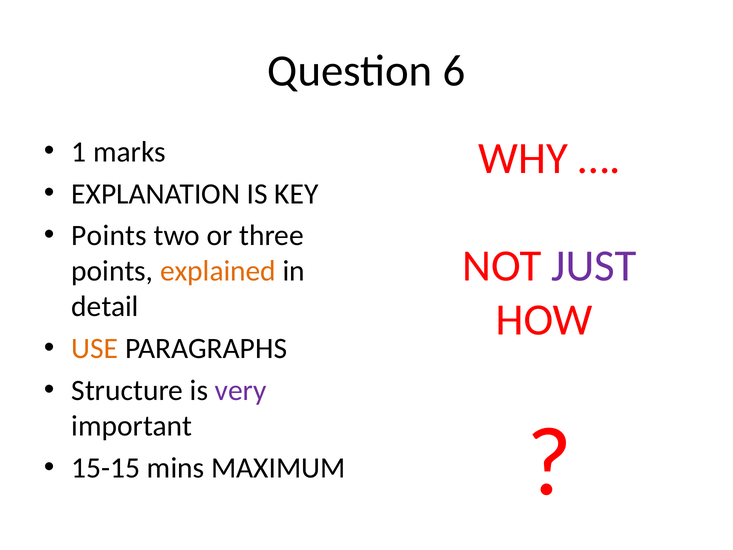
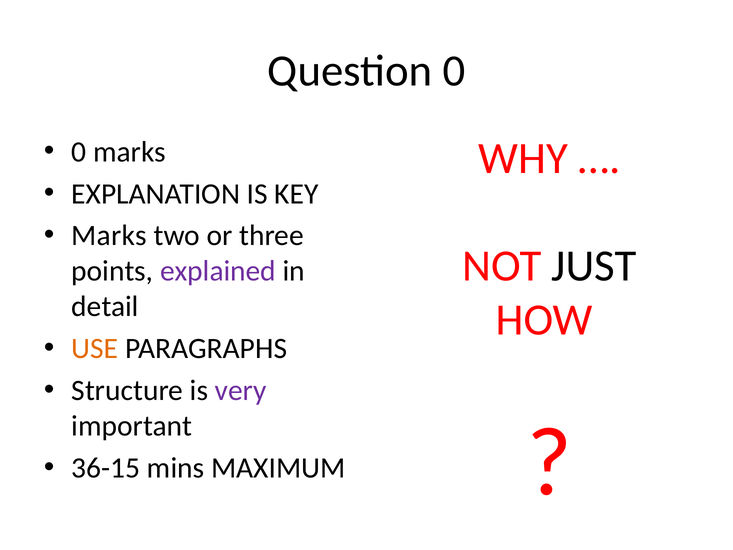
Question 6: 6 -> 0
1 at (79, 152): 1 -> 0
Points at (109, 236): Points -> Marks
JUST colour: purple -> black
explained colour: orange -> purple
15-15: 15-15 -> 36-15
